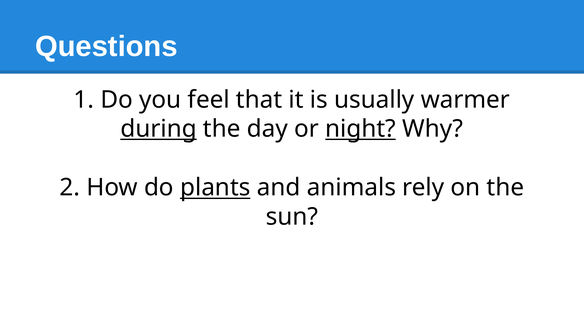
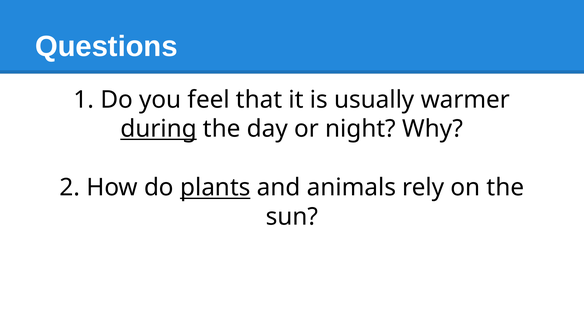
night underline: present -> none
